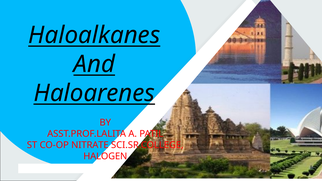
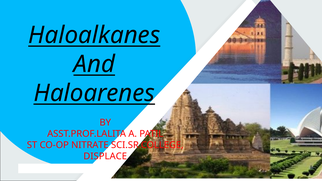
HALOGEN: HALOGEN -> DISPLACE
